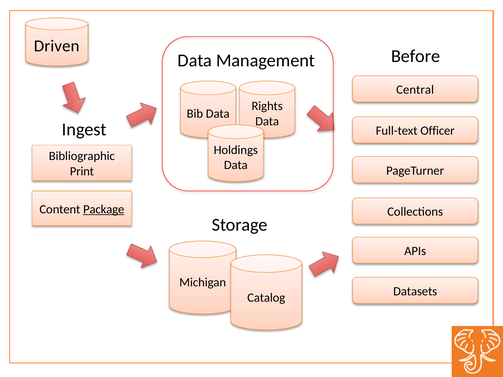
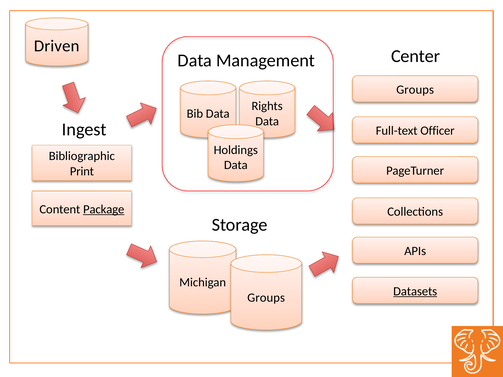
Before: Before -> Center
Central at (415, 90): Central -> Groups
Datasets underline: none -> present
Catalog at (266, 298): Catalog -> Groups
